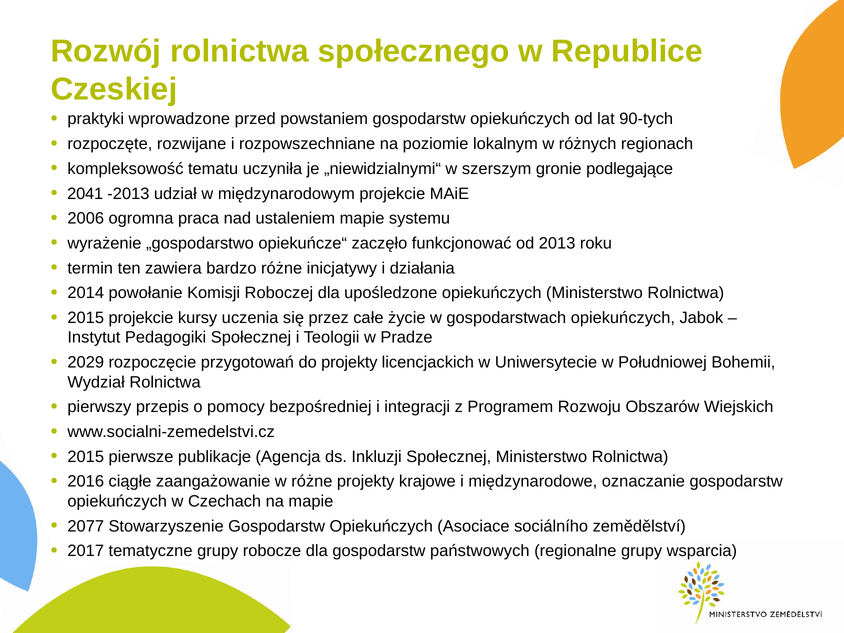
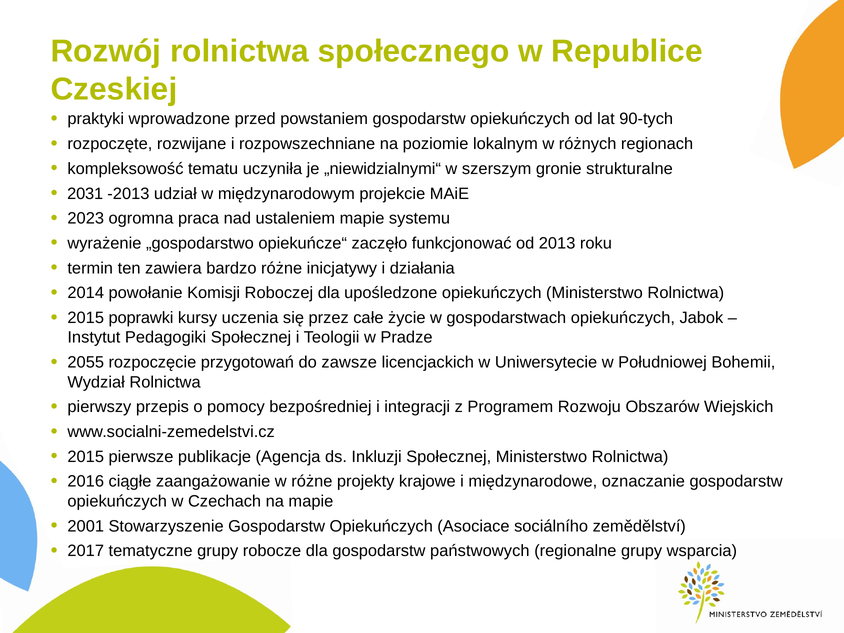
podlegające: podlegające -> strukturalne
2041: 2041 -> 2031
2006: 2006 -> 2023
2015 projekcie: projekcie -> poprawki
2029: 2029 -> 2055
do projekty: projekty -> zawsze
2077: 2077 -> 2001
